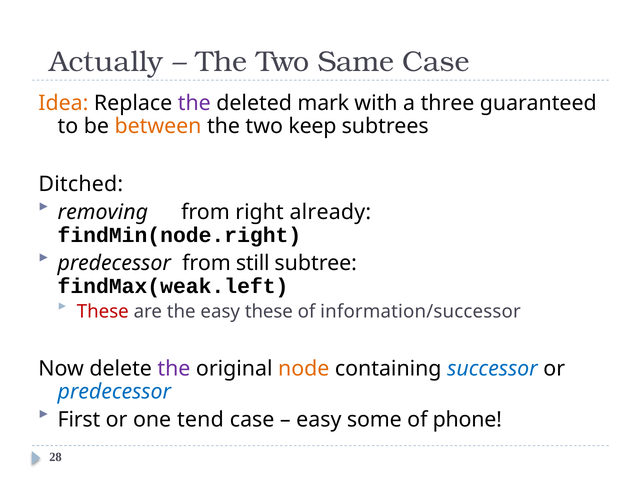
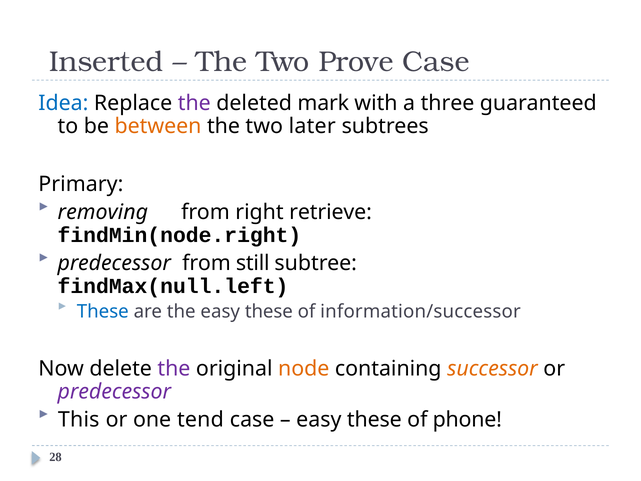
Actually: Actually -> Inserted
Same: Same -> Prove
Idea colour: orange -> blue
keep: keep -> later
Ditched: Ditched -> Primary
already: already -> retrieve
findMax(weak.left: findMax(weak.left -> findMax(null.left
These at (103, 311) colour: red -> blue
successor colour: blue -> orange
predecessor at (114, 392) colour: blue -> purple
First: First -> This
some at (374, 420): some -> these
